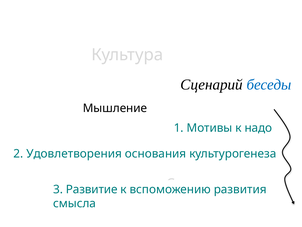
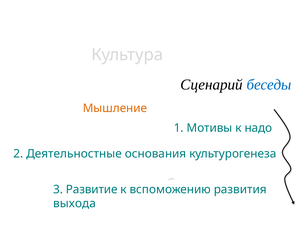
Мышление colour: black -> orange
Удовлетворения: Удовлетворения -> Деятельностные
смысла: смысла -> выхода
